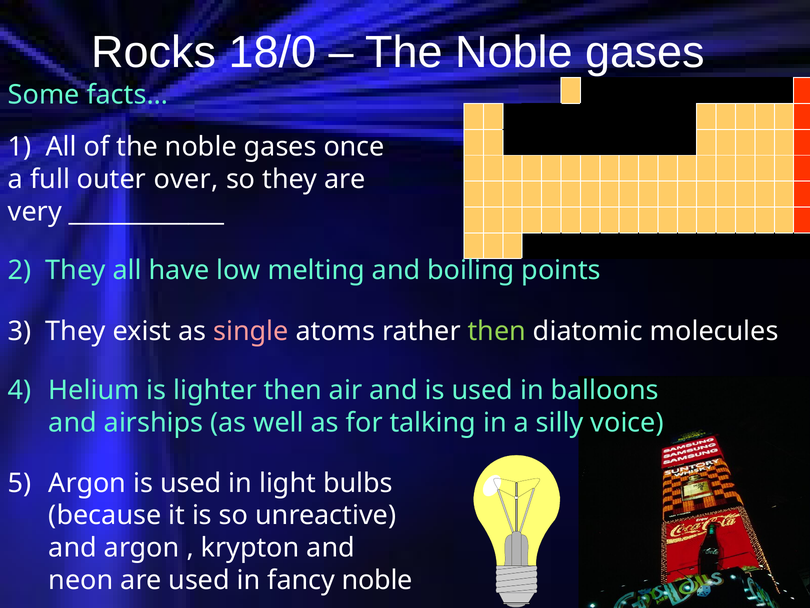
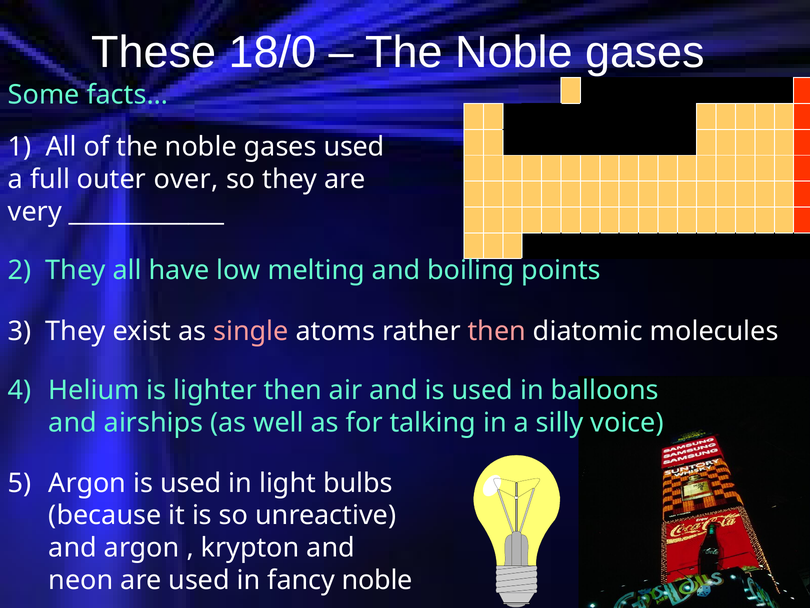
Rocks: Rocks -> These
gases once: once -> used
then at (497, 331) colour: light green -> pink
